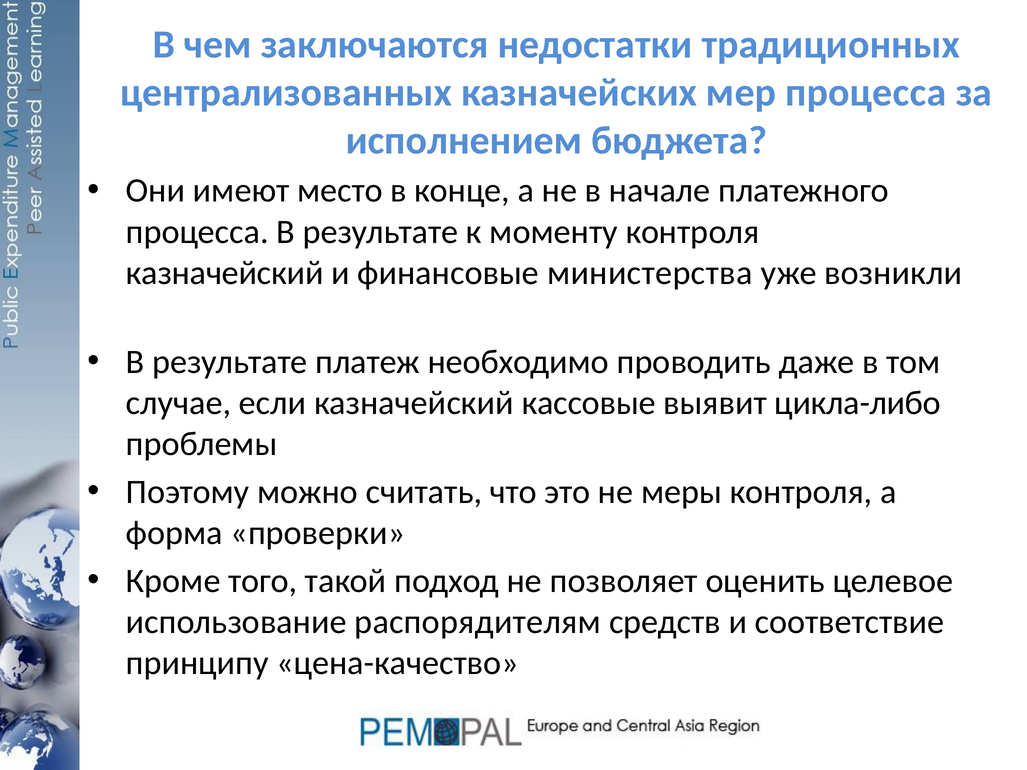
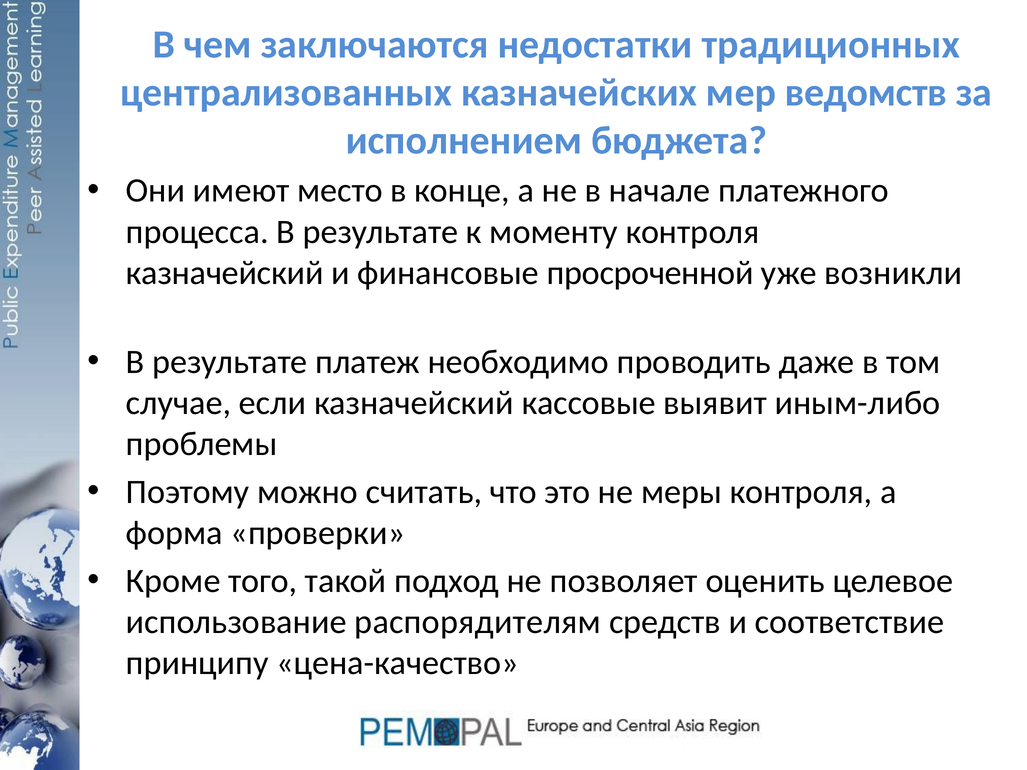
мер процесса: процесса -> ведомств
министерства: министерства -> просроченной
цикла-либо: цикла-либо -> иным-либо
